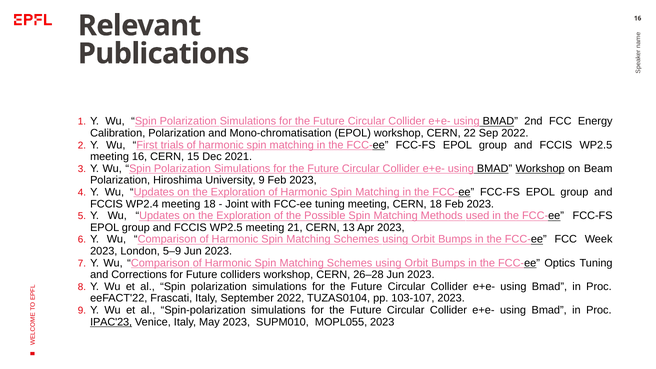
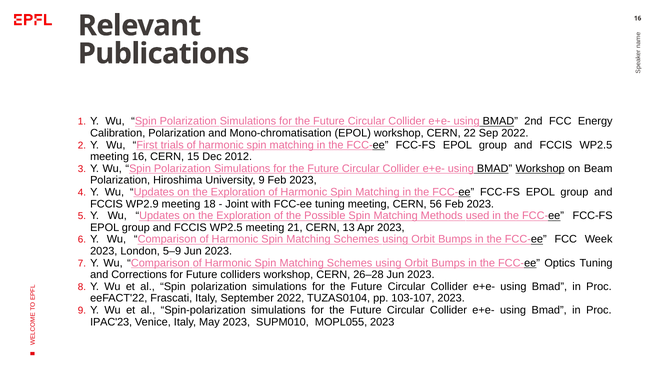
2021: 2021 -> 2012
WP2.4: WP2.4 -> WP2.9
CERN 18: 18 -> 56
IPAC'23 underline: present -> none
